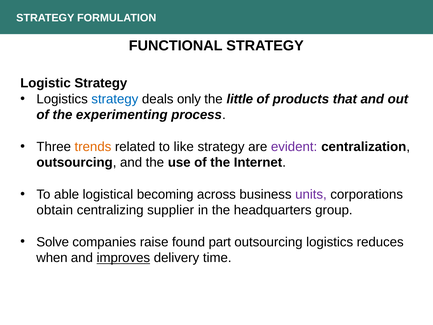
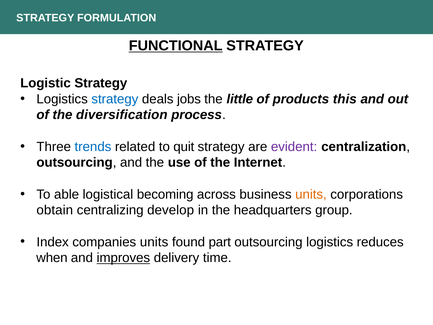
FUNCTIONAL underline: none -> present
only: only -> jobs
that: that -> this
experimenting: experimenting -> diversification
trends colour: orange -> blue
like: like -> quit
units at (311, 194) colour: purple -> orange
supplier: supplier -> develop
Solve: Solve -> Index
companies raise: raise -> units
